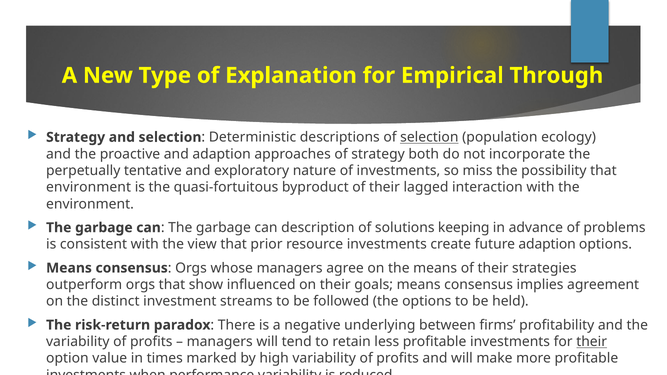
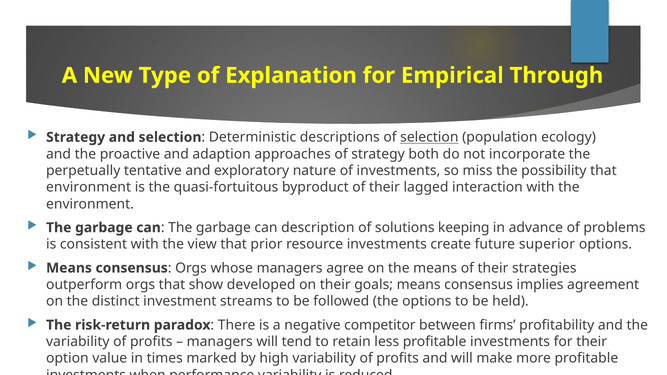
future adaption: adaption -> superior
influenced: influenced -> developed
underlying: underlying -> competitor
their at (592, 342) underline: present -> none
